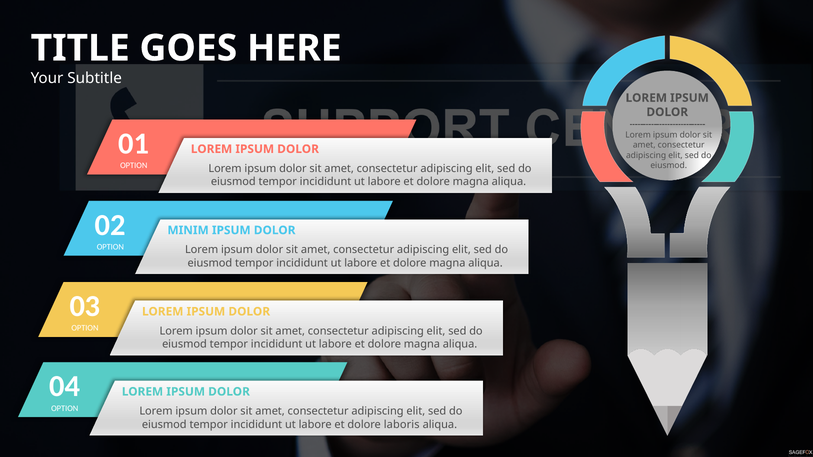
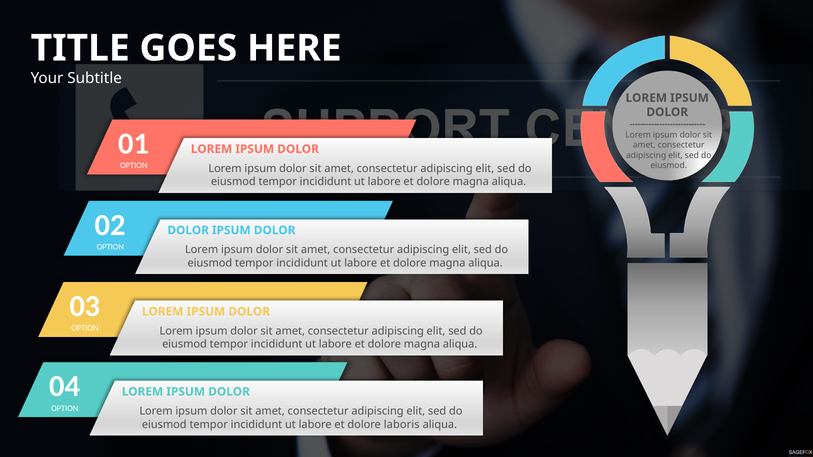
MINIM at (188, 230): MINIM -> DOLOR
